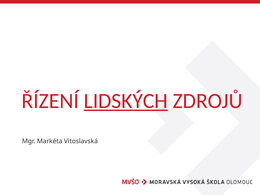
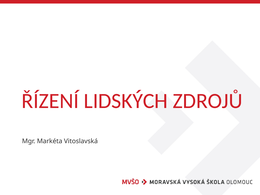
LIDSKÝCH underline: present -> none
